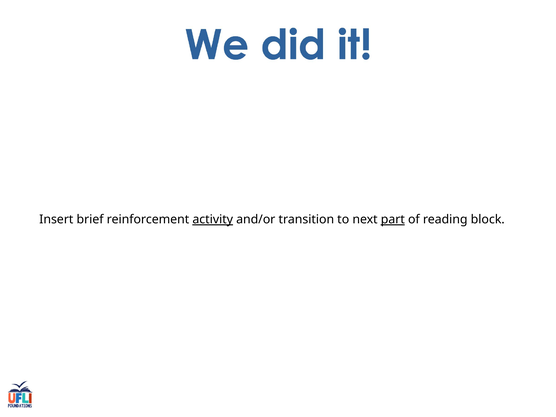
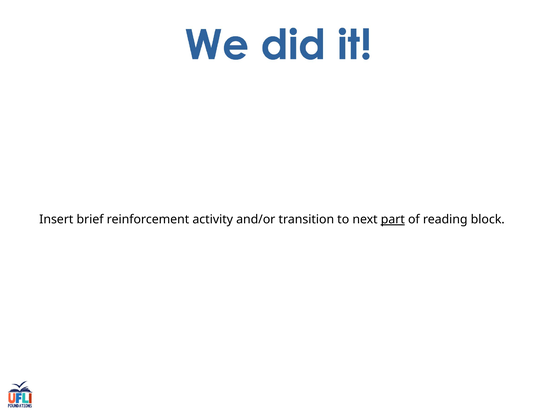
activity underline: present -> none
